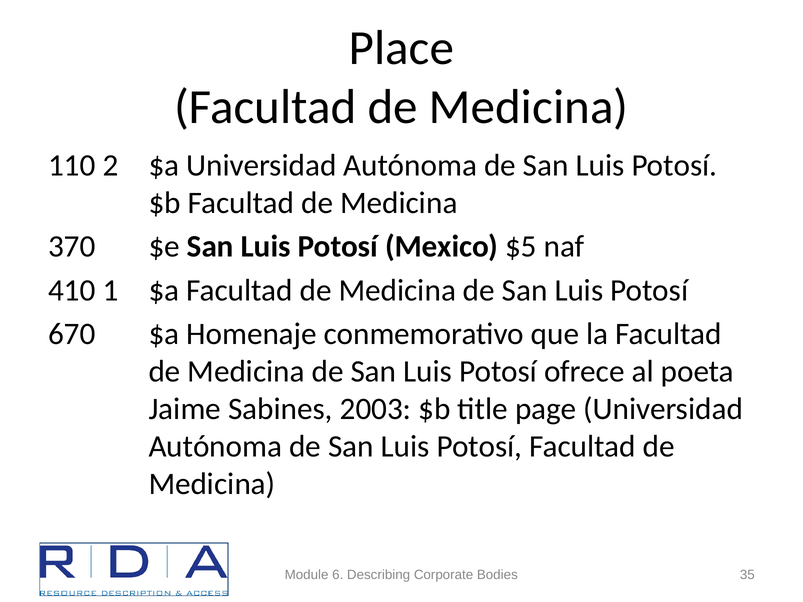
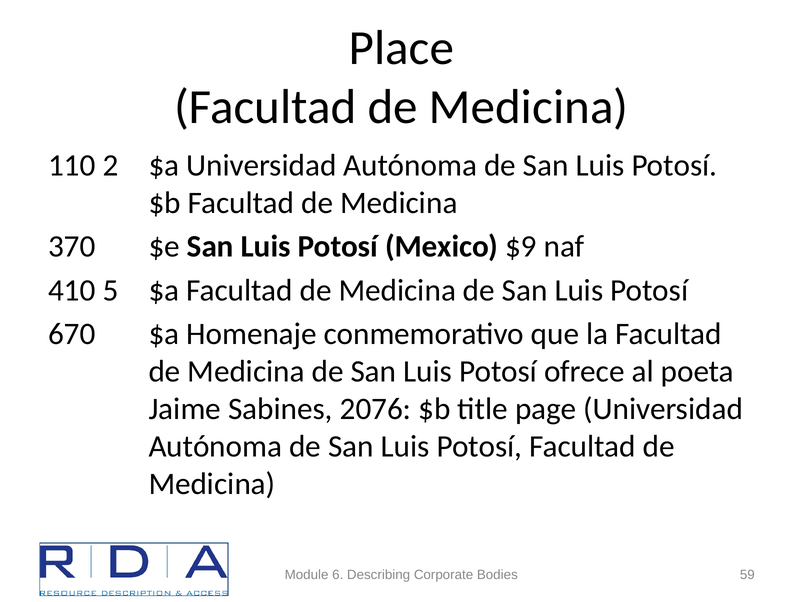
$5: $5 -> $9
1: 1 -> 5
2003: 2003 -> 2076
35: 35 -> 59
